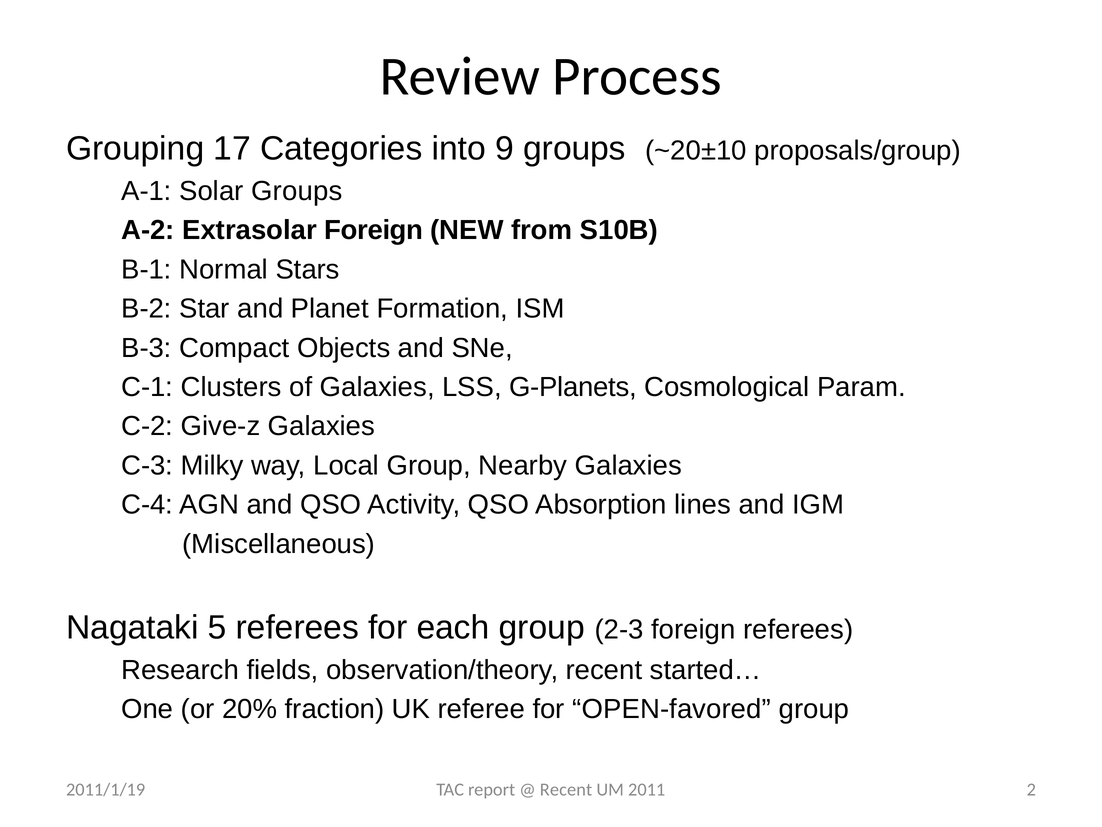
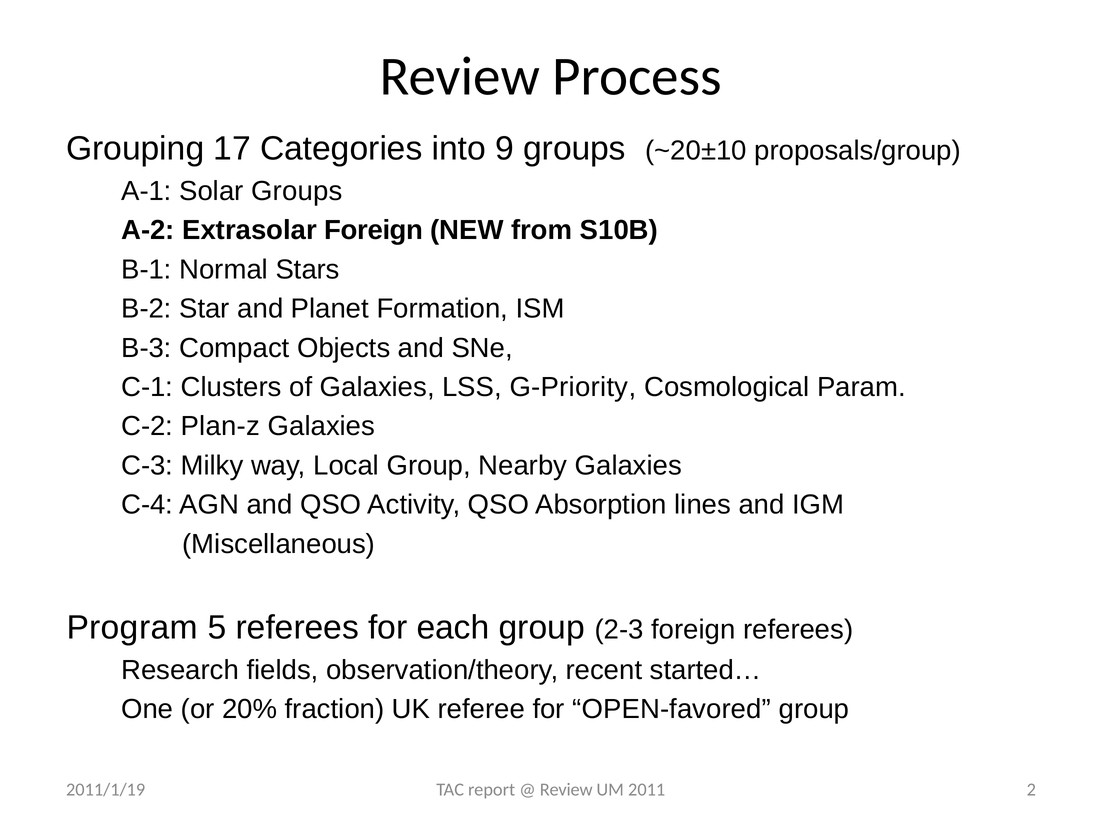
G-Planets: G-Planets -> G-Priority
Give-z: Give-z -> Plan-z
Nagataki: Nagataki -> Program
Recent at (566, 789): Recent -> Review
